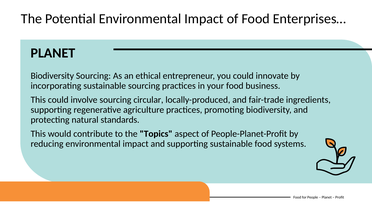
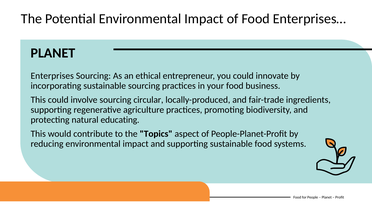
Biodiversity at (52, 76): Biodiversity -> Enterprises
standards: standards -> educating
